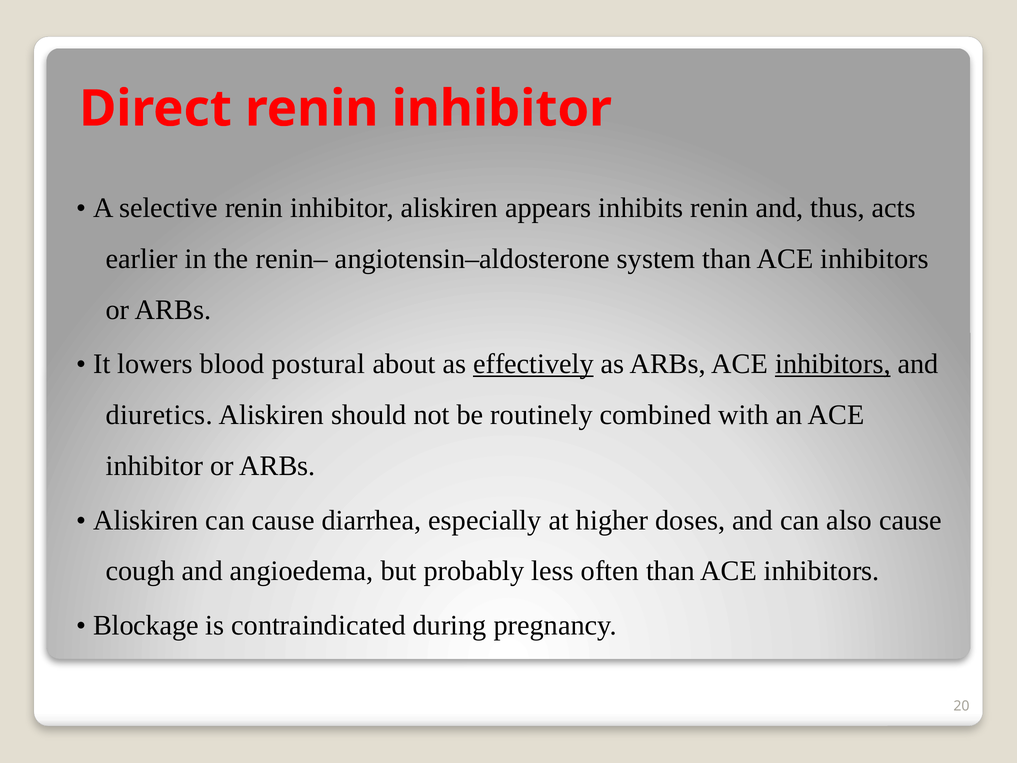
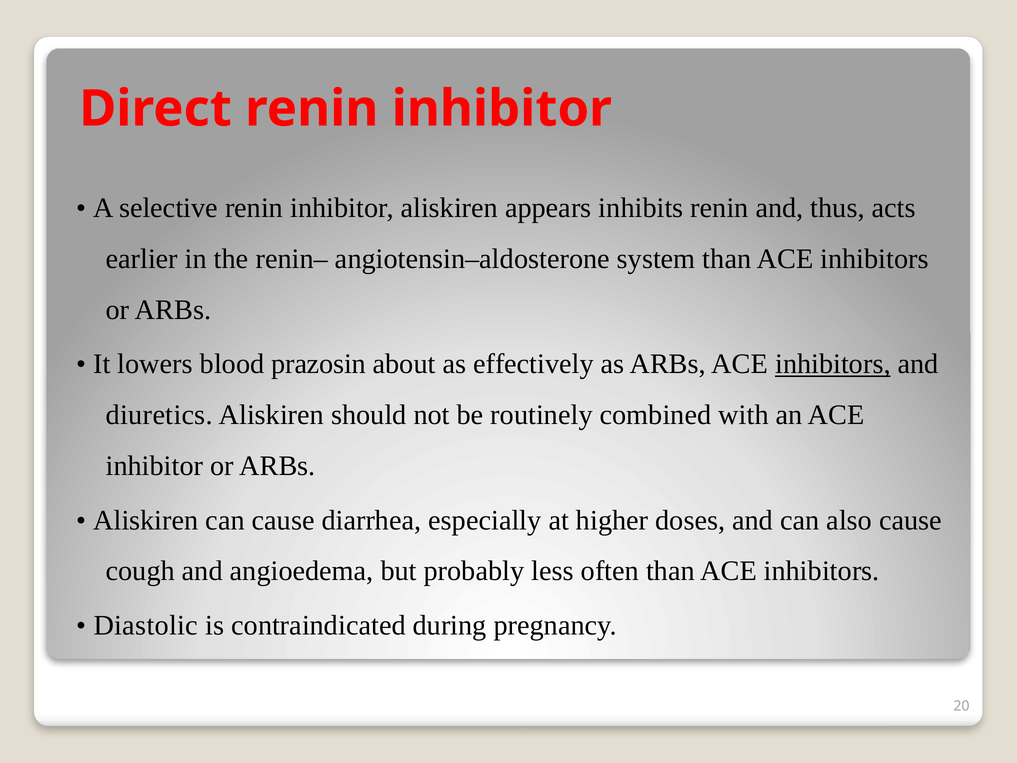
postural: postural -> prazosin
effectively underline: present -> none
Blockage: Blockage -> Diastolic
